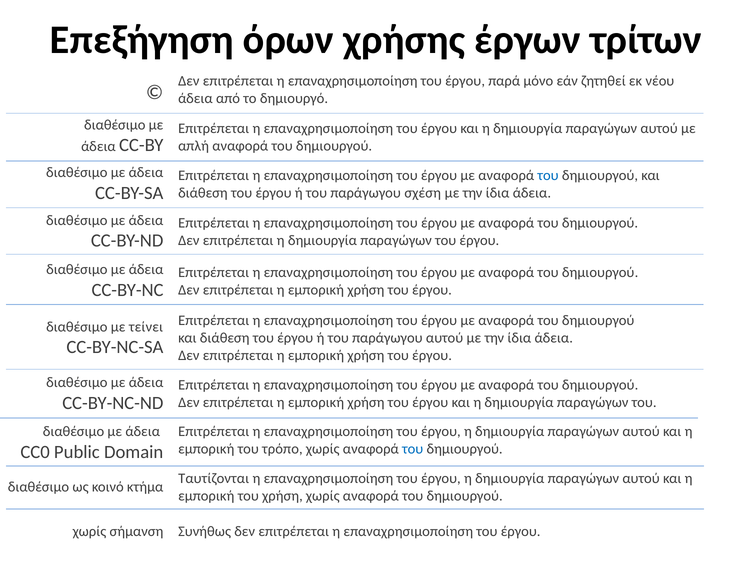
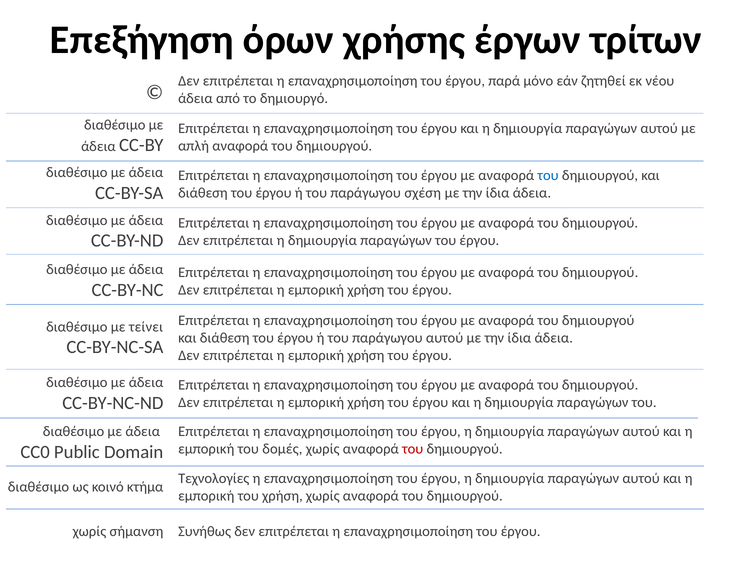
τρόπο: τρόπο -> δομές
του at (413, 449) colour: blue -> red
Ταυτίζονται: Ταυτίζονται -> Τεχνολογίες
